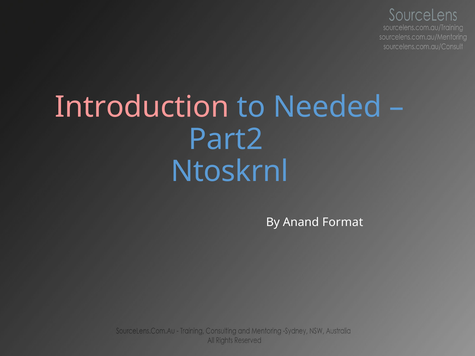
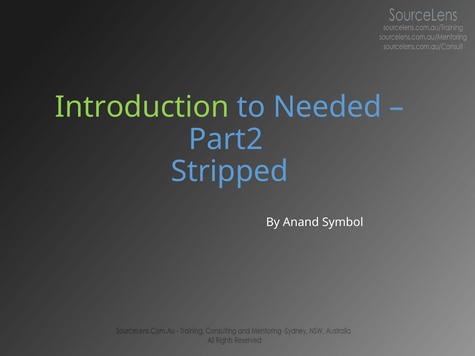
Introduction colour: pink -> light green
Ntoskrnl: Ntoskrnl -> Stripped
Format: Format -> Symbol
